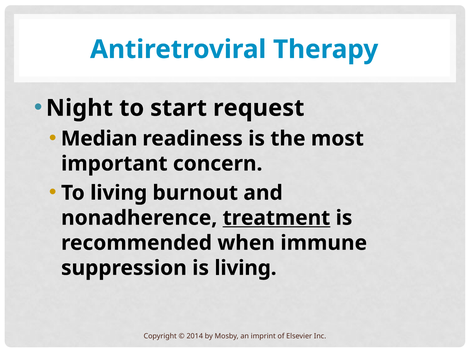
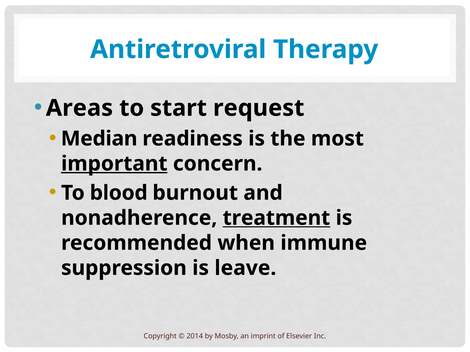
Night: Night -> Areas
important underline: none -> present
To living: living -> blood
is living: living -> leave
